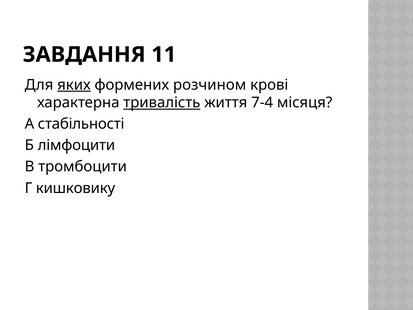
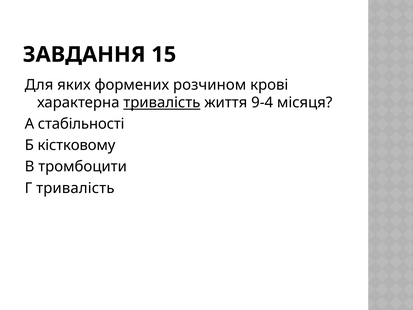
11: 11 -> 15
яких underline: present -> none
7-4: 7-4 -> 9-4
лімфоцити: лімфоцити -> кістковому
Г кишковику: кишковику -> тривалість
